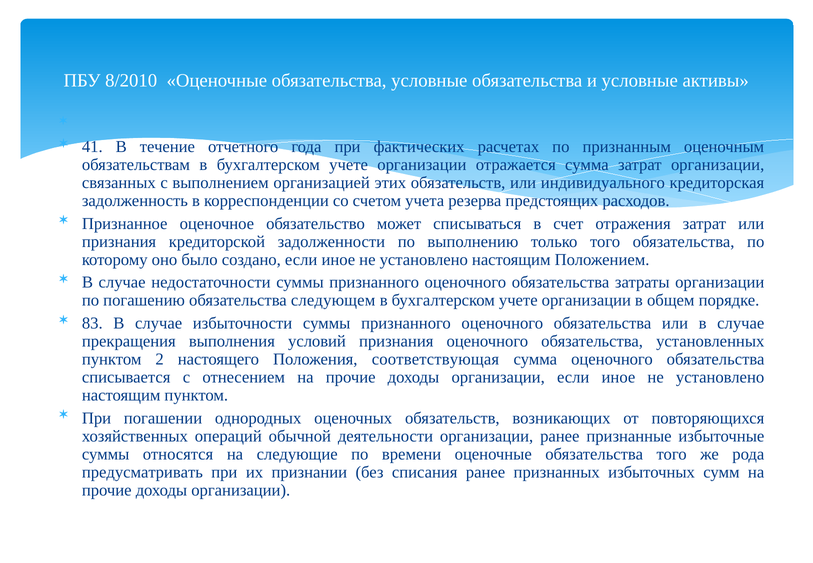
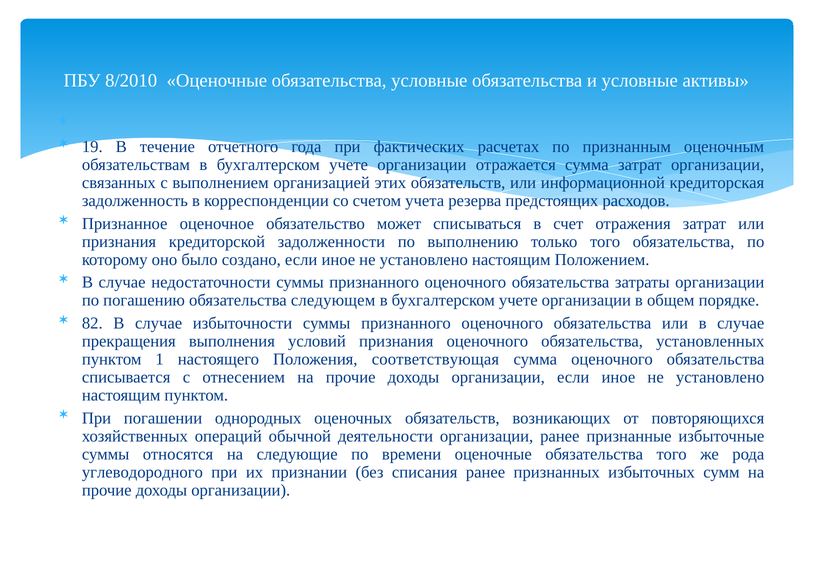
41: 41 -> 19
индивидуального: индивидуального -> информационной
83: 83 -> 82
2: 2 -> 1
предусматривать: предусматривать -> углеводородного
